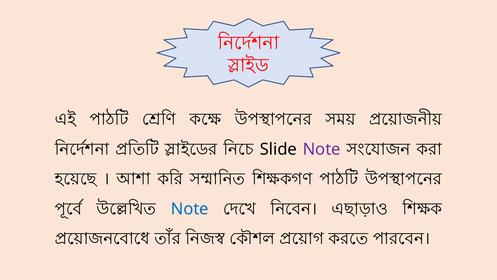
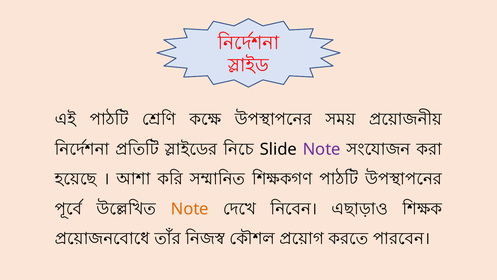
Note at (190, 209) colour: blue -> orange
